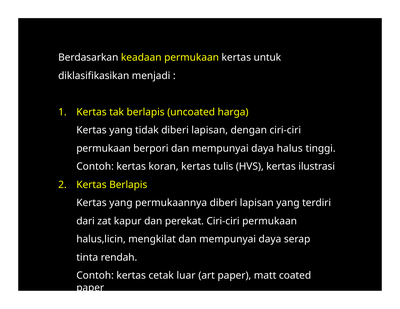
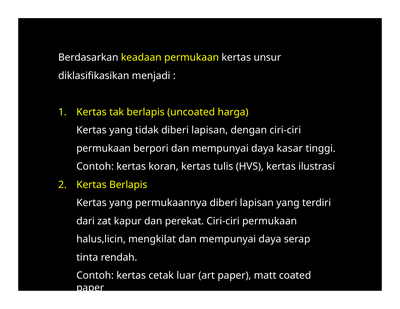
untuk: untuk -> unsur
halus: halus -> kasar
